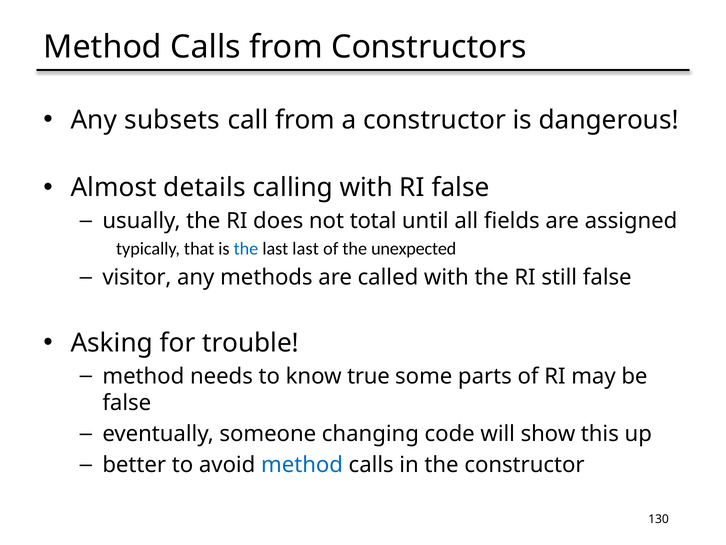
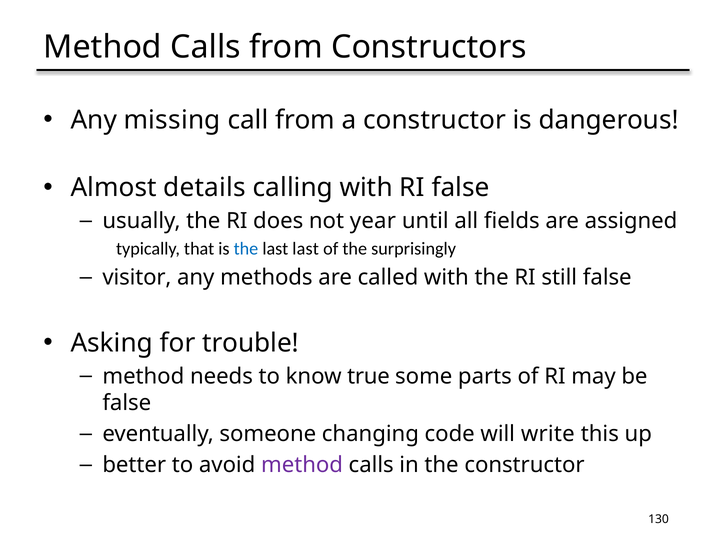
subsets: subsets -> missing
total: total -> year
unexpected: unexpected -> surprisingly
show: show -> write
method at (302, 465) colour: blue -> purple
